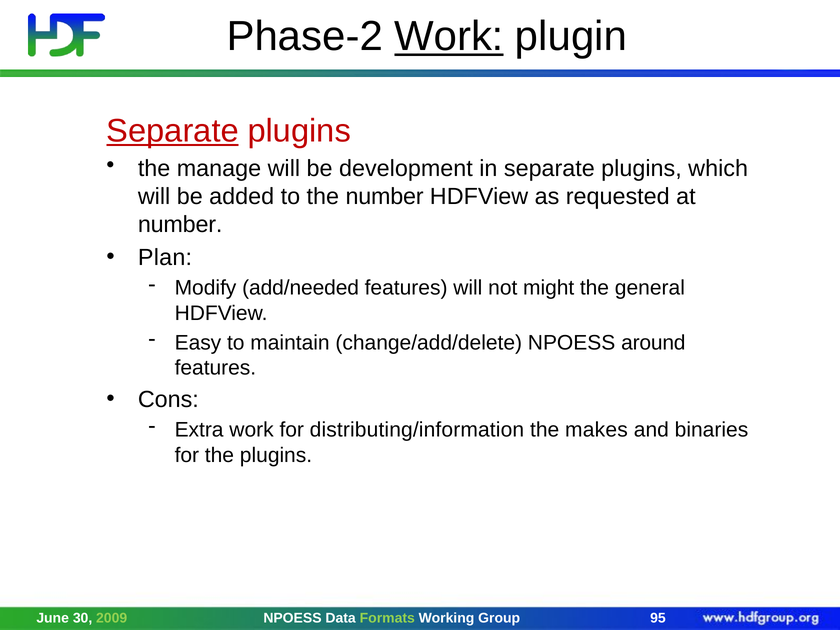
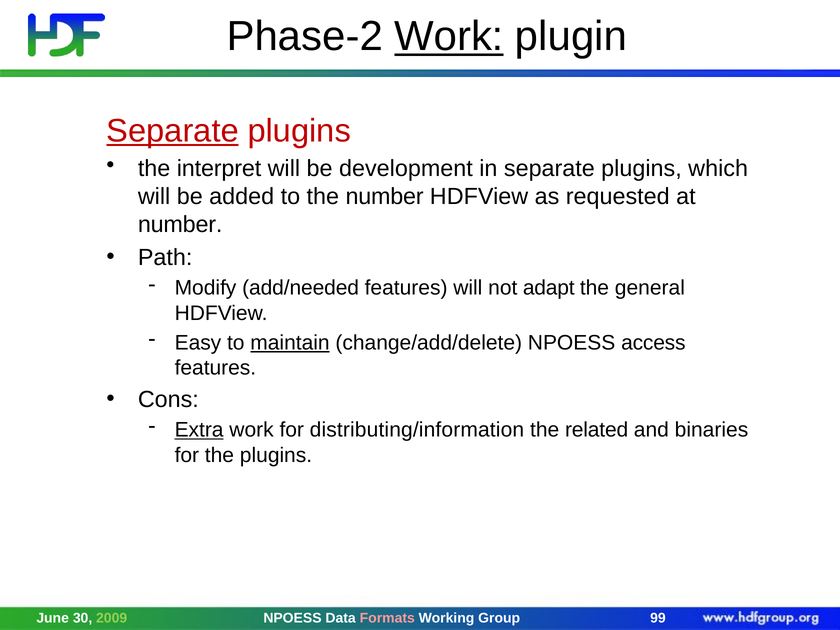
manage: manage -> interpret
Plan: Plan -> Path
might: might -> adapt
maintain underline: none -> present
around: around -> access
Extra underline: none -> present
makes: makes -> related
Formats colour: light green -> pink
95: 95 -> 99
